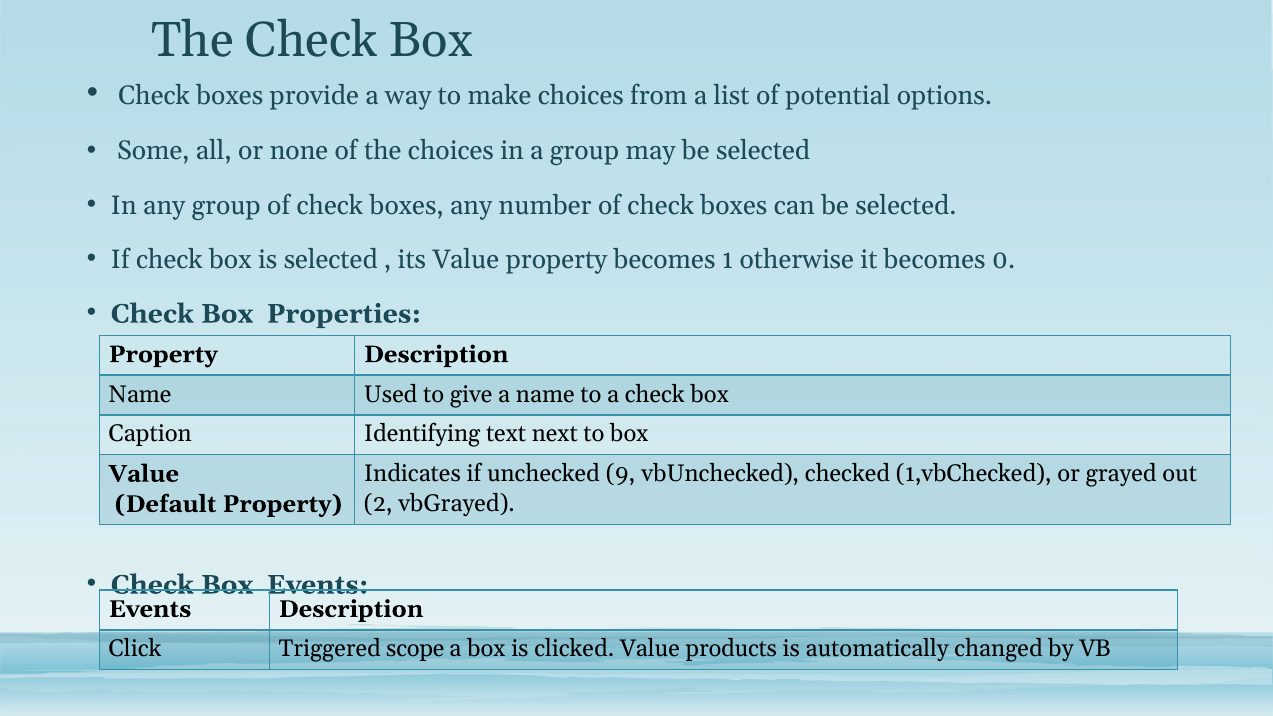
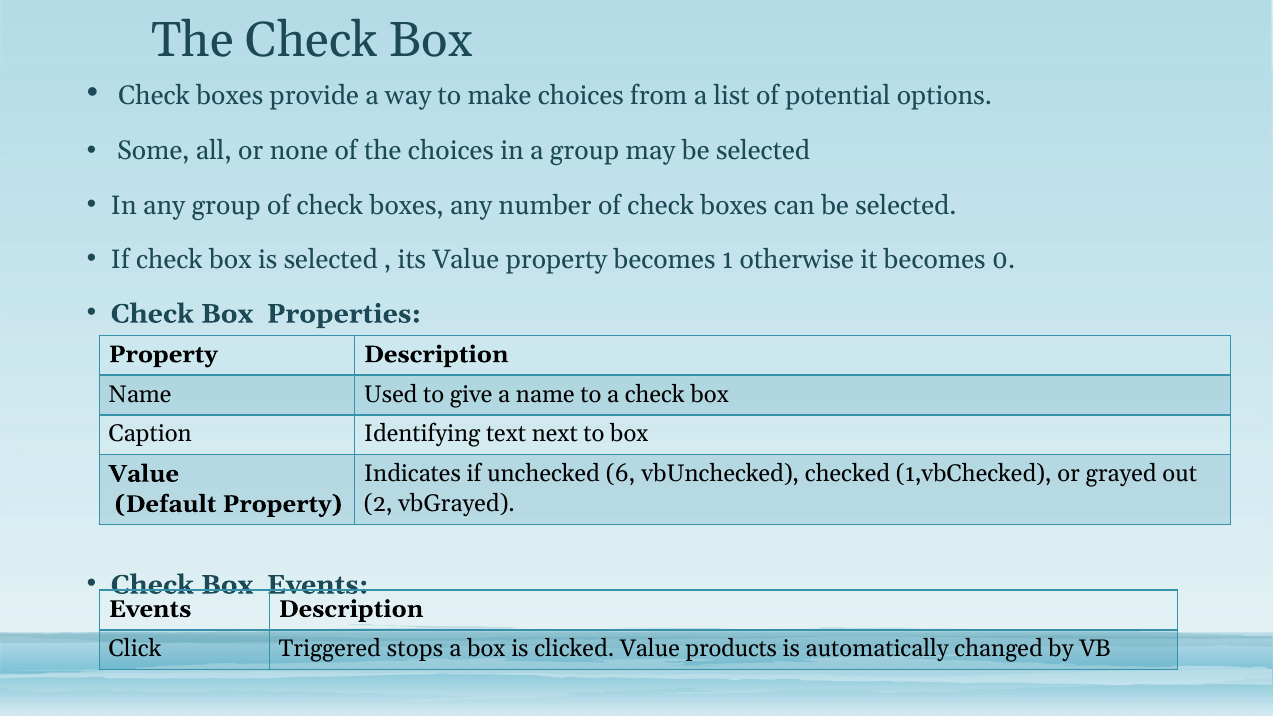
9: 9 -> 6
scope: scope -> stops
